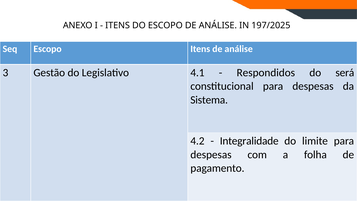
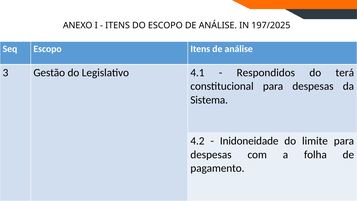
será: será -> terá
Integralidade: Integralidade -> Inidoneidade
